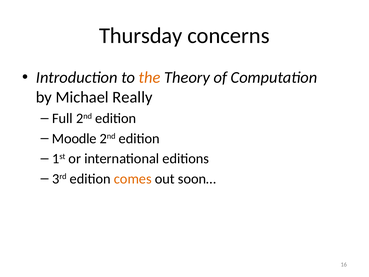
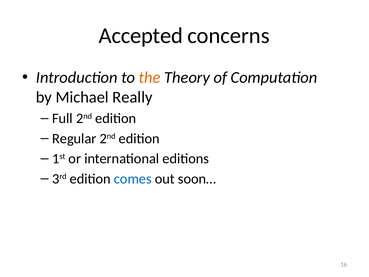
Thursday: Thursday -> Accepted
Moodle: Moodle -> Regular
comes colour: orange -> blue
